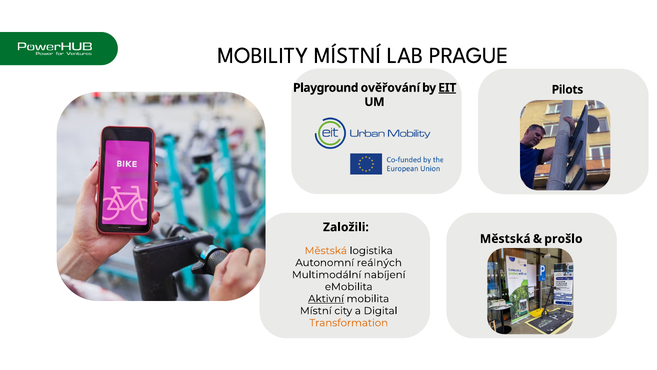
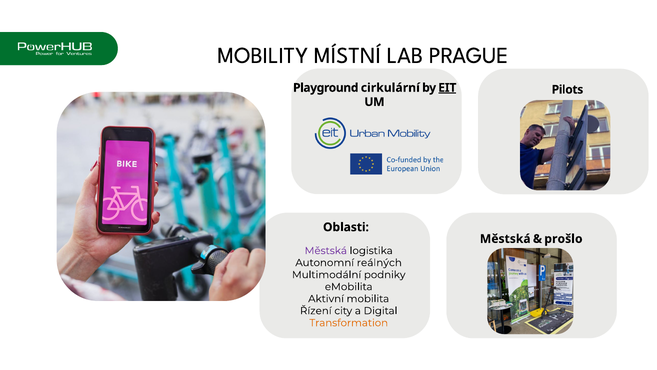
ověřování: ověřování -> cirkulární
Založili: Založili -> Oblasti
Městská at (326, 250) colour: orange -> purple
nabíjení: nabíjení -> podniky
Aktivní underline: present -> none
Místní at (316, 310): Místní -> Řízení
